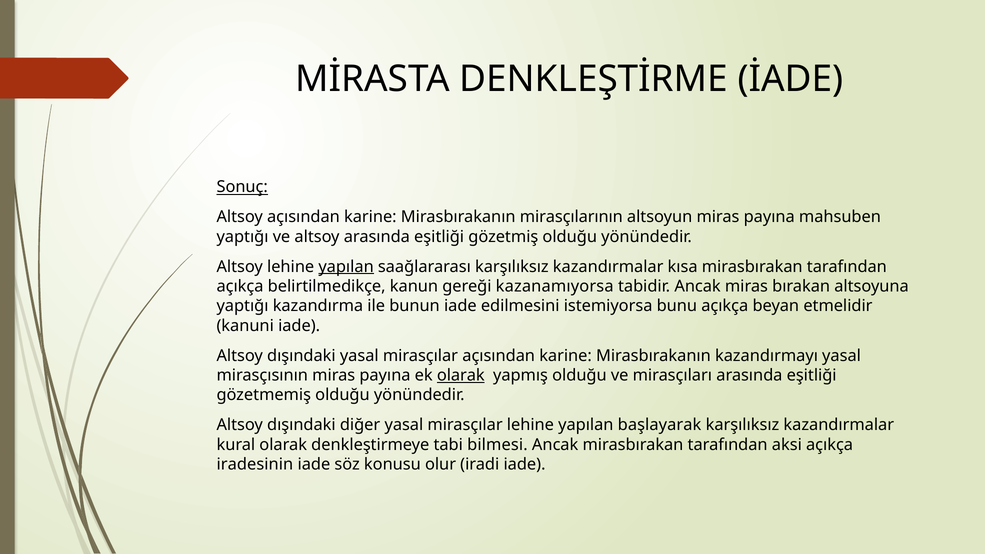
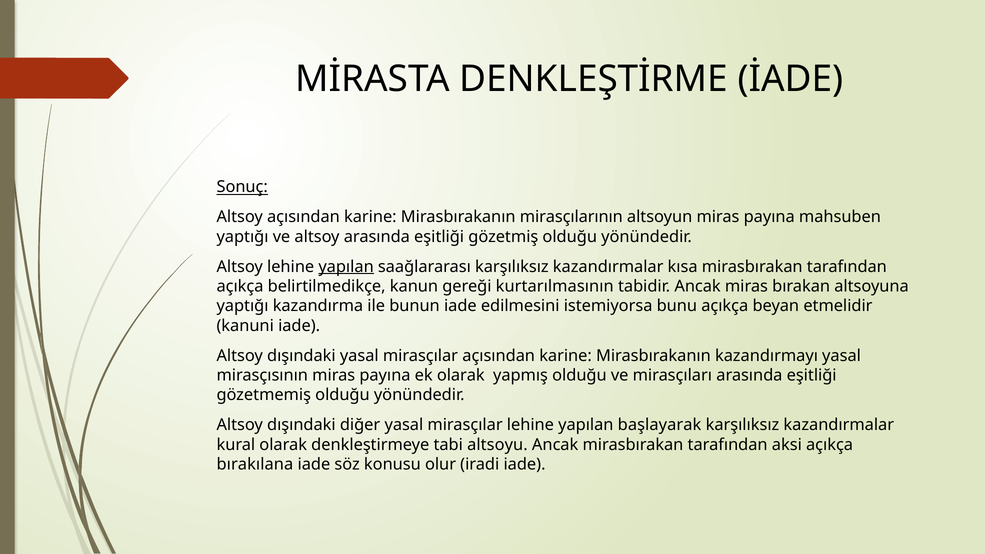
kazanamıyorsa: kazanamıyorsa -> kurtarılmasının
olarak at (461, 375) underline: present -> none
bilmesi: bilmesi -> altsoyu
iradesinin: iradesinin -> bırakılana
